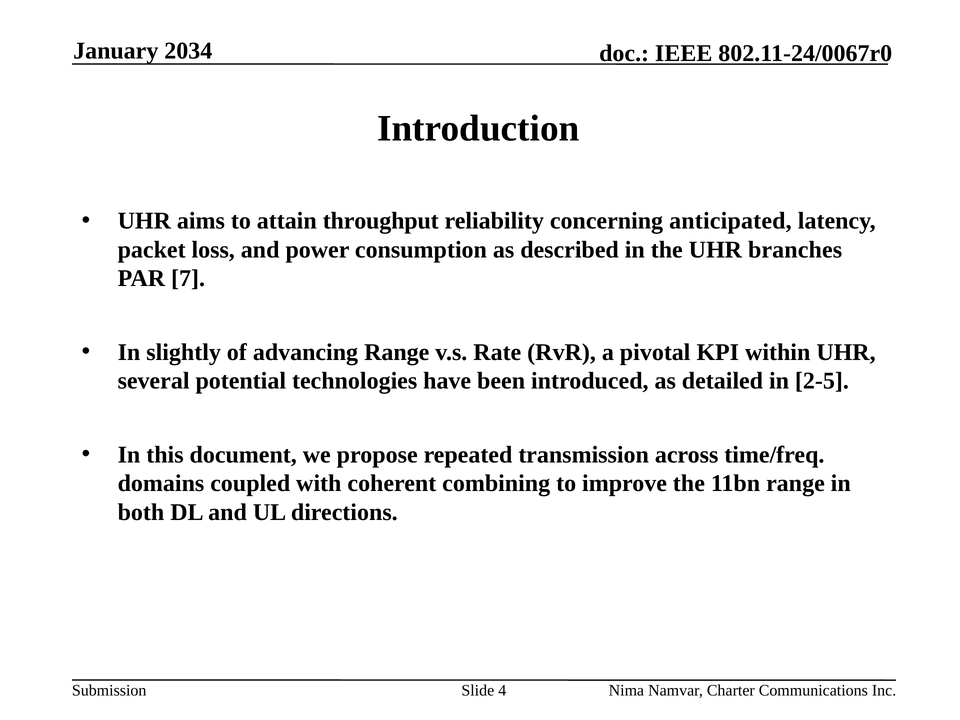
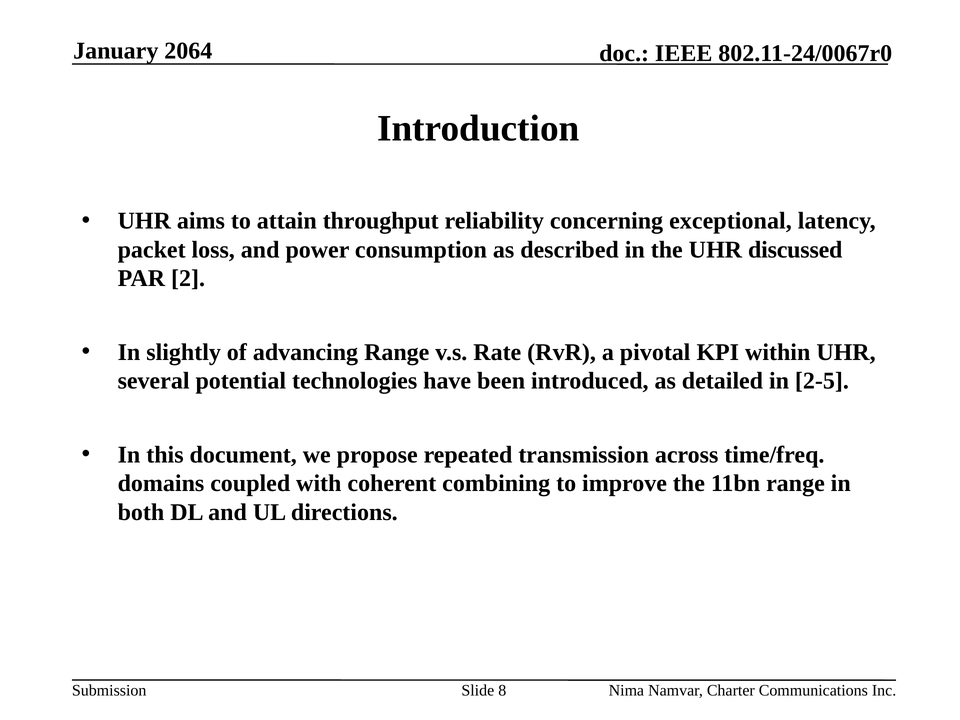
2034: 2034 -> 2064
anticipated: anticipated -> exceptional
branches: branches -> discussed
7: 7 -> 2
4: 4 -> 8
